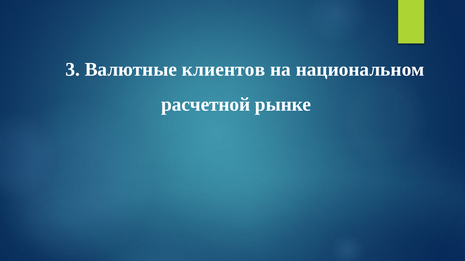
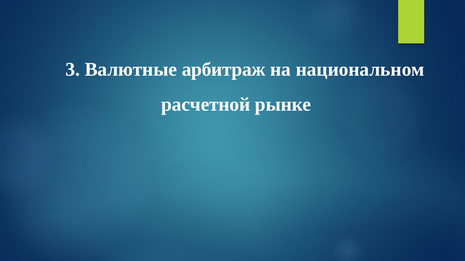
клиентов: клиентов -> арбитраж
